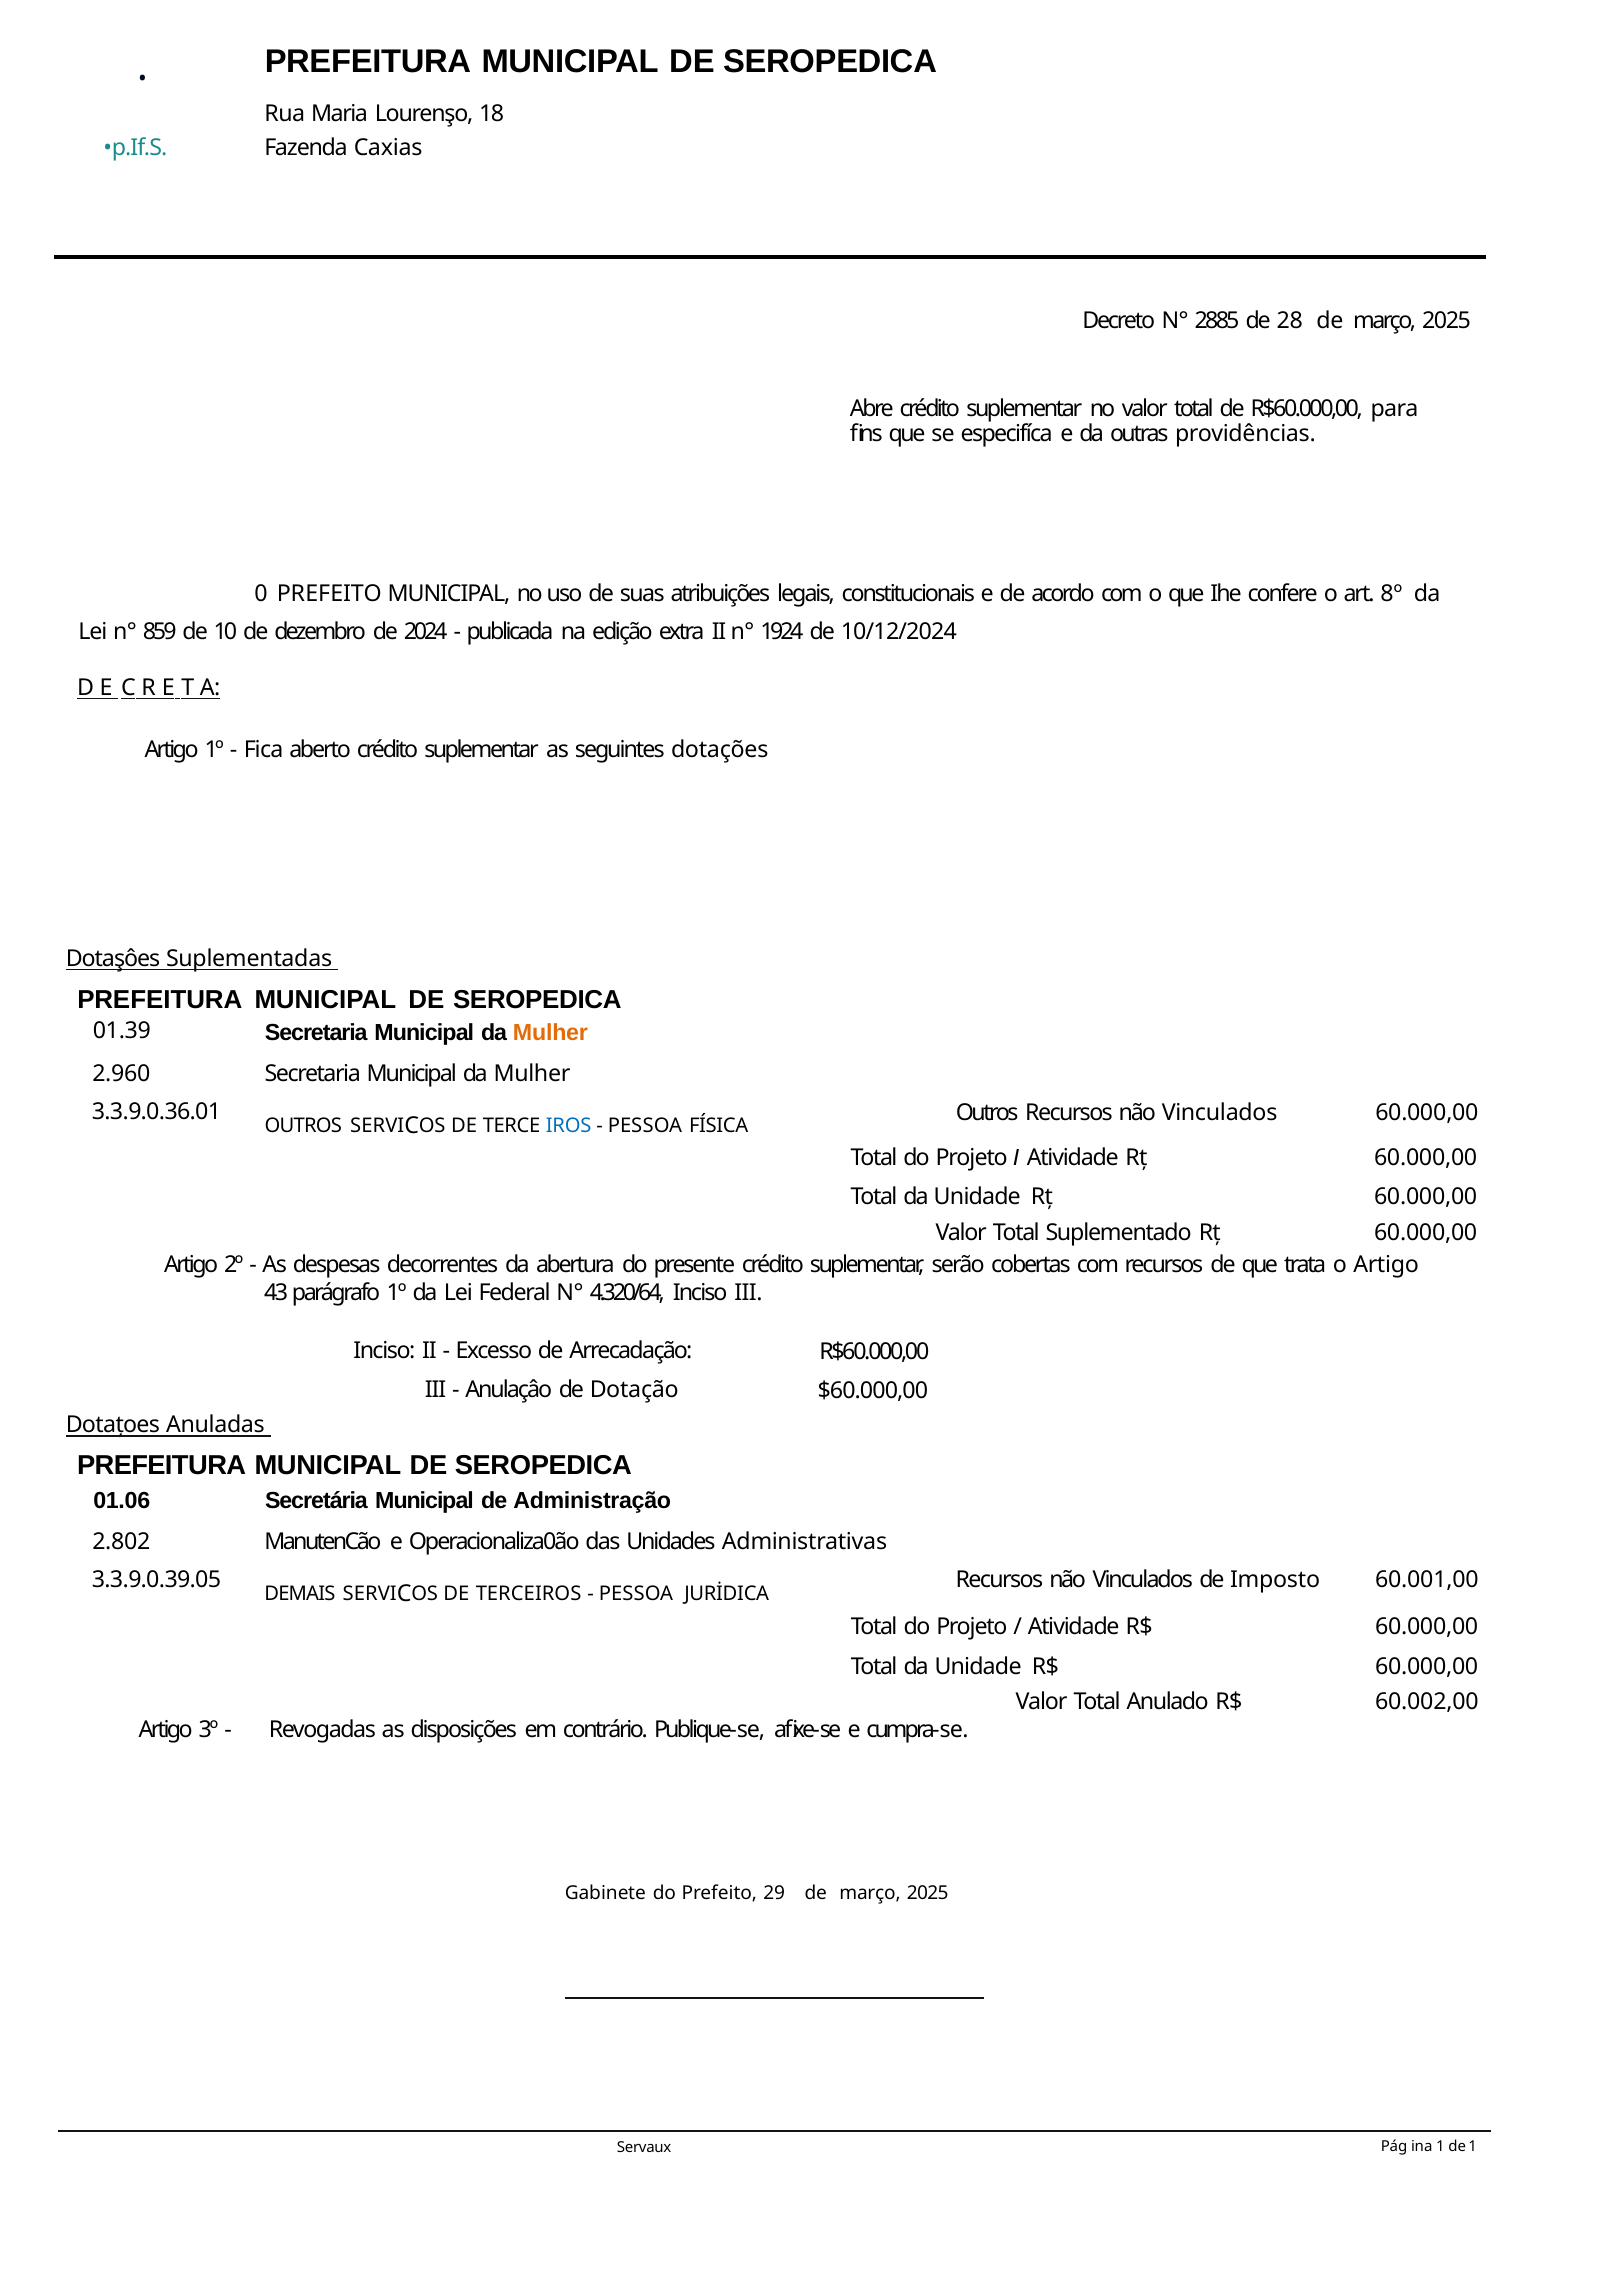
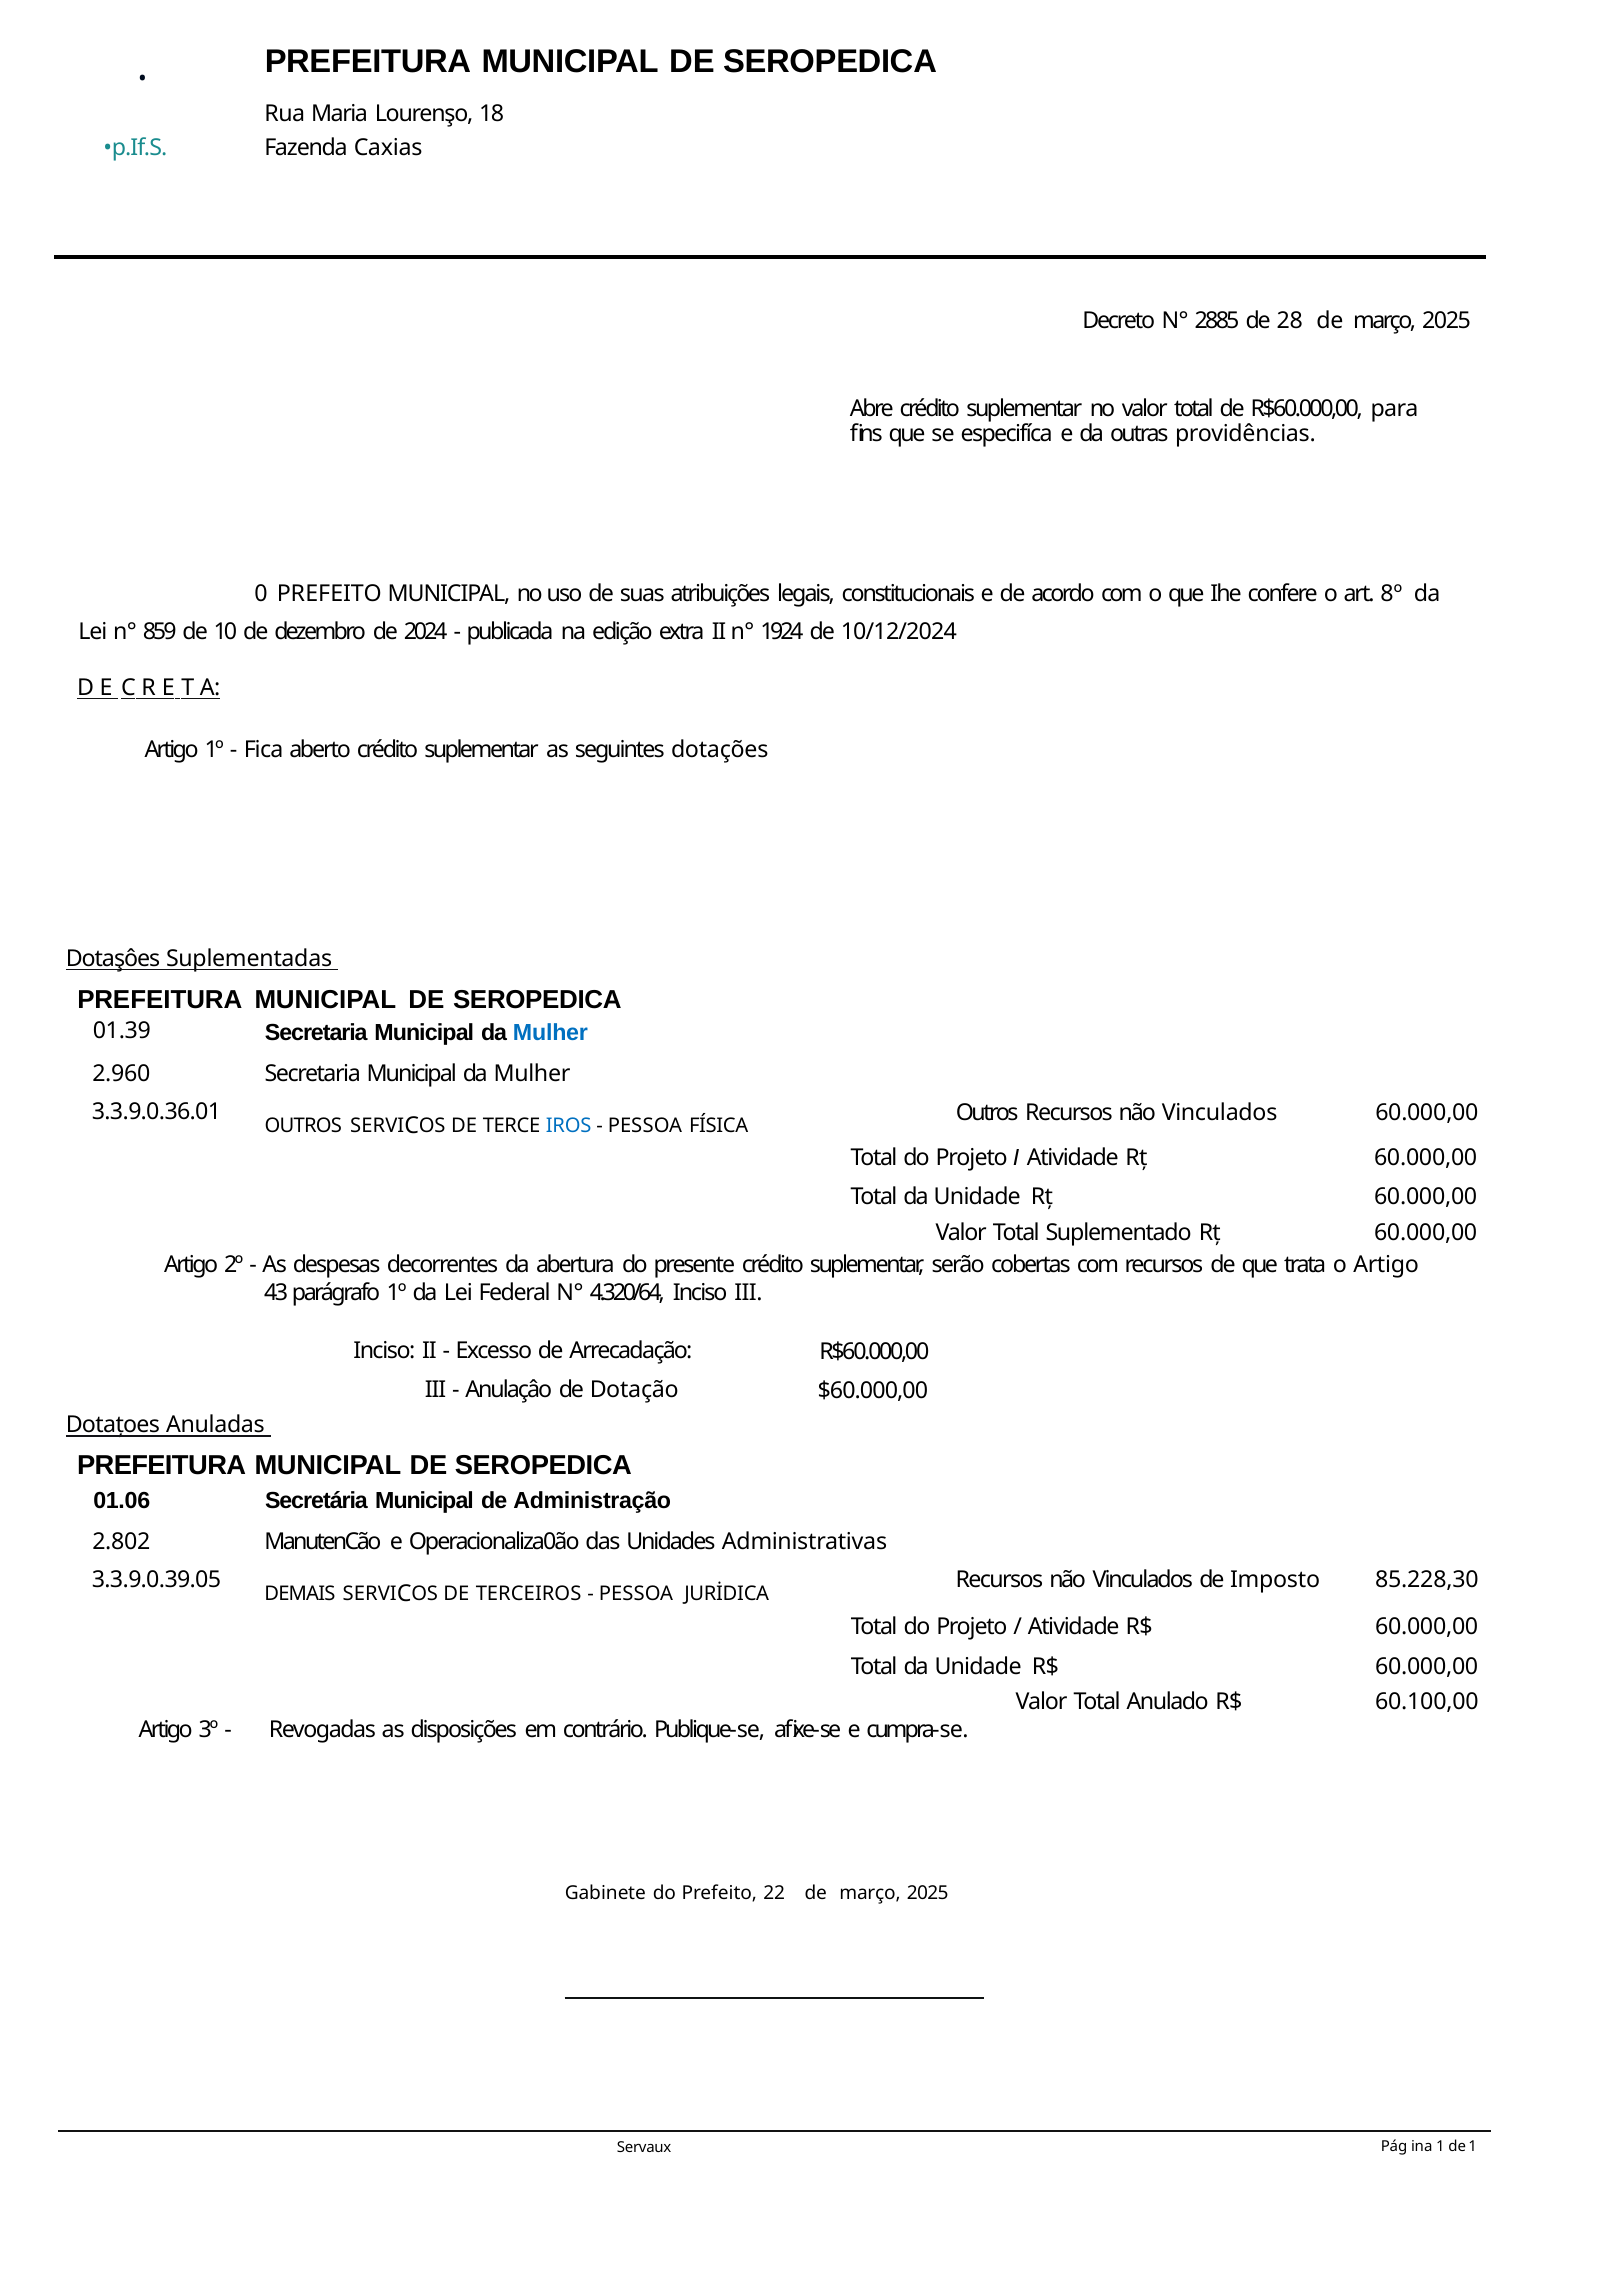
Mulher at (550, 1034) colour: orange -> blue
60.001,00: 60.001,00 -> 85.228,30
60.002,00: 60.002,00 -> 60.100,00
29: 29 -> 22
